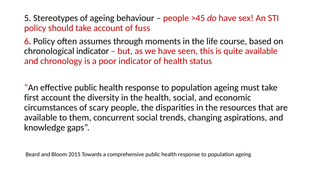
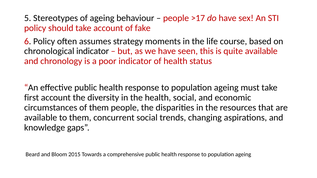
>45: >45 -> >17
fuss: fuss -> fake
through: through -> strategy
of scary: scary -> them
